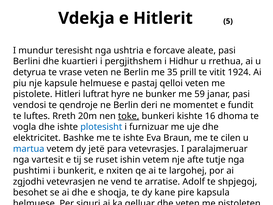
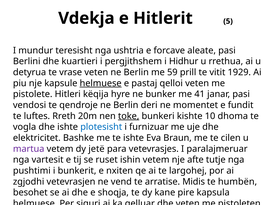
35: 35 -> 59
1924: 1924 -> 1929
helmuese at (101, 83) underline: none -> present
luftrat: luftrat -> këqija
59: 59 -> 41
16: 16 -> 10
martua colour: blue -> purple
Adolf: Adolf -> Midis
shpjegoj: shpjegoj -> humbën
